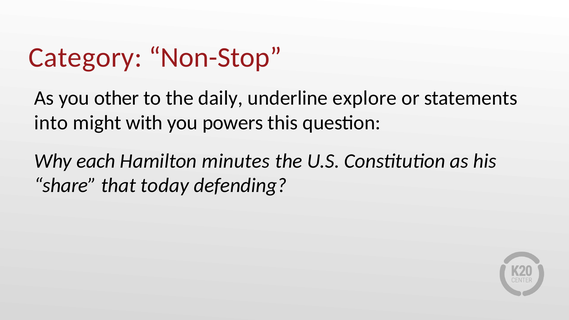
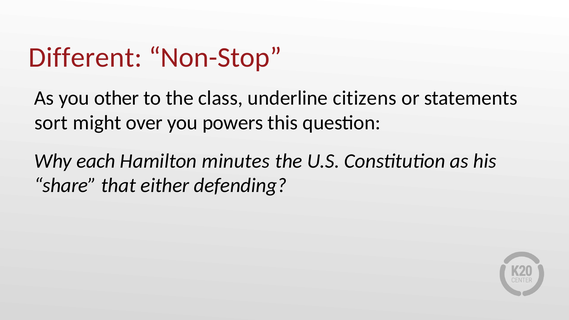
Category: Category -> Different
daily: daily -> class
explore: explore -> citizens
into: into -> sort
with: with -> over
today: today -> either
